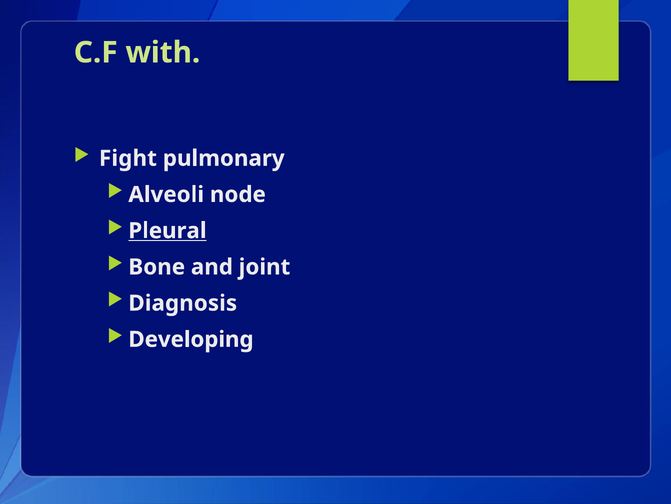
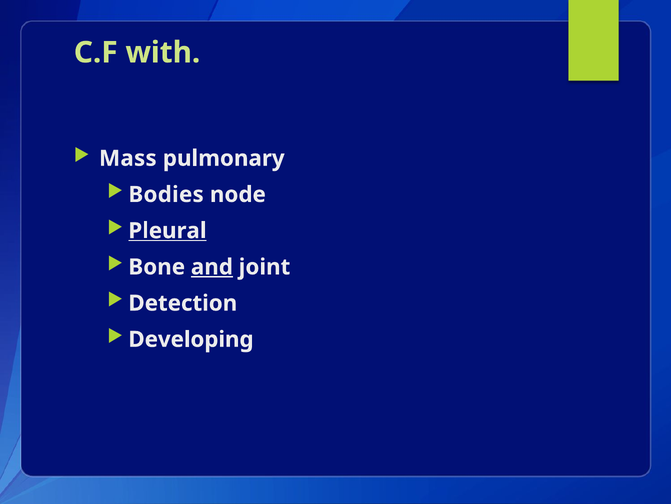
Fight: Fight -> Mass
Alveoli: Alveoli -> Bodies
and underline: none -> present
Diagnosis: Diagnosis -> Detection
